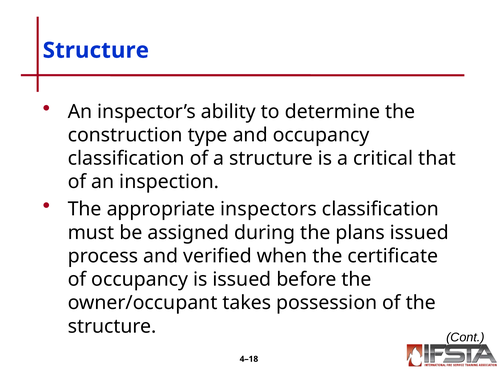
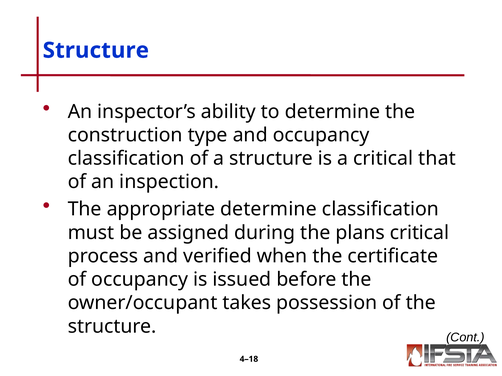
appropriate inspectors: inspectors -> determine
plans issued: issued -> critical
